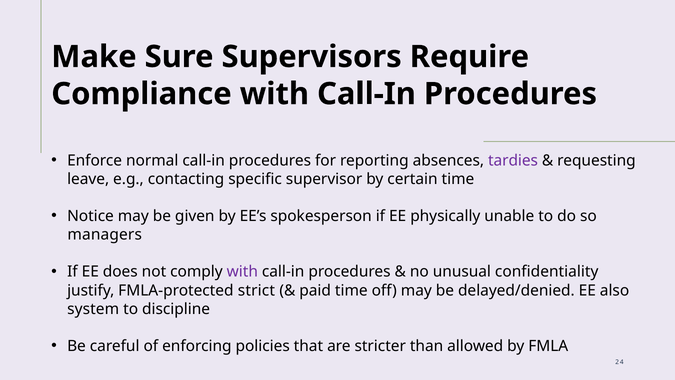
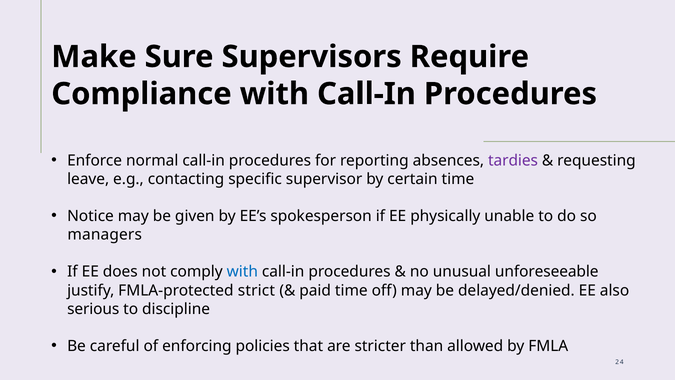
with at (242, 272) colour: purple -> blue
confidentiality: confidentiality -> unforeseeable
system: system -> serious
